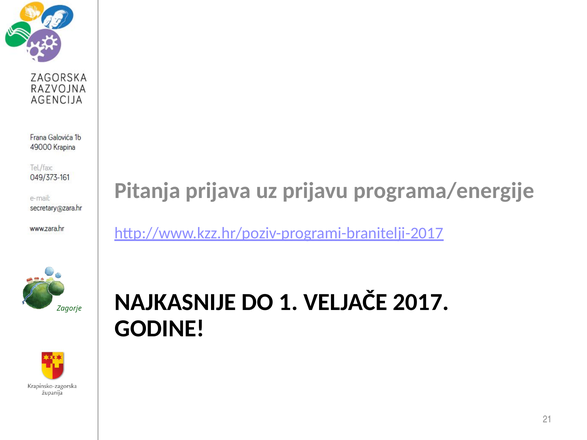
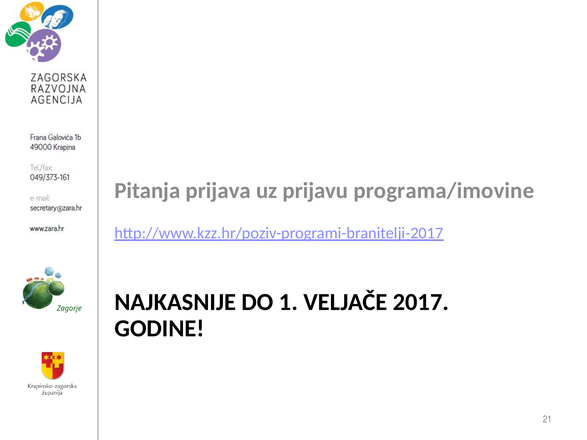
programa/energije: programa/energije -> programa/imovine
